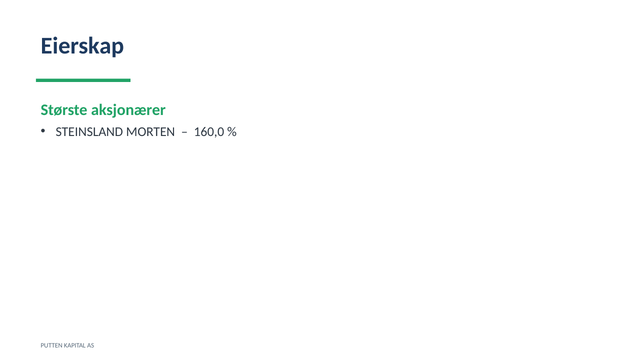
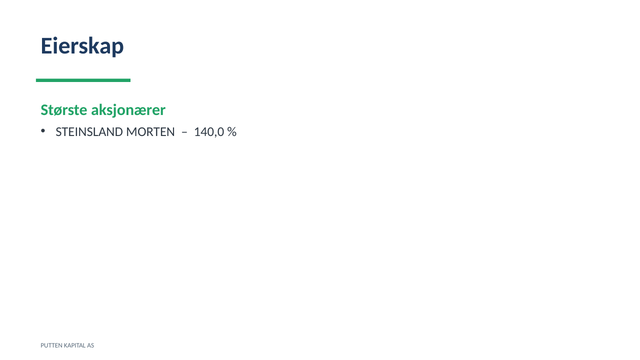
160,0: 160,0 -> 140,0
